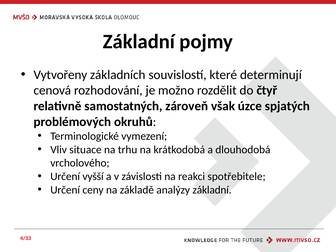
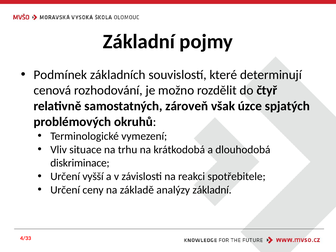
Vytvořeny: Vytvořeny -> Podmínek
vrcholového: vrcholového -> diskriminace
